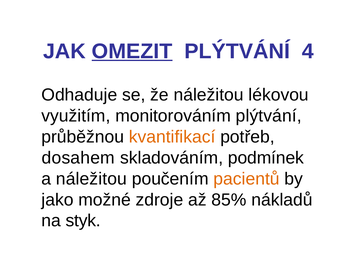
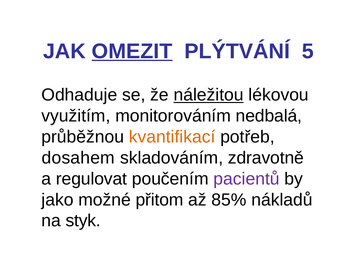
4: 4 -> 5
náležitou at (209, 95) underline: none -> present
monitorováním plýtvání: plýtvání -> nedbalá
podmínek: podmínek -> zdravotně
a náležitou: náležitou -> regulovat
pacientů colour: orange -> purple
zdroje: zdroje -> přitom
